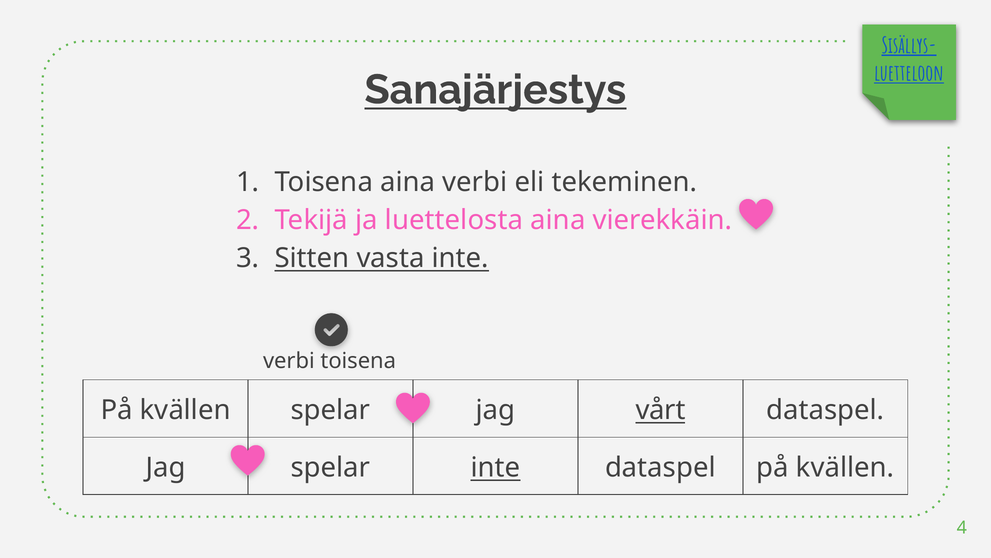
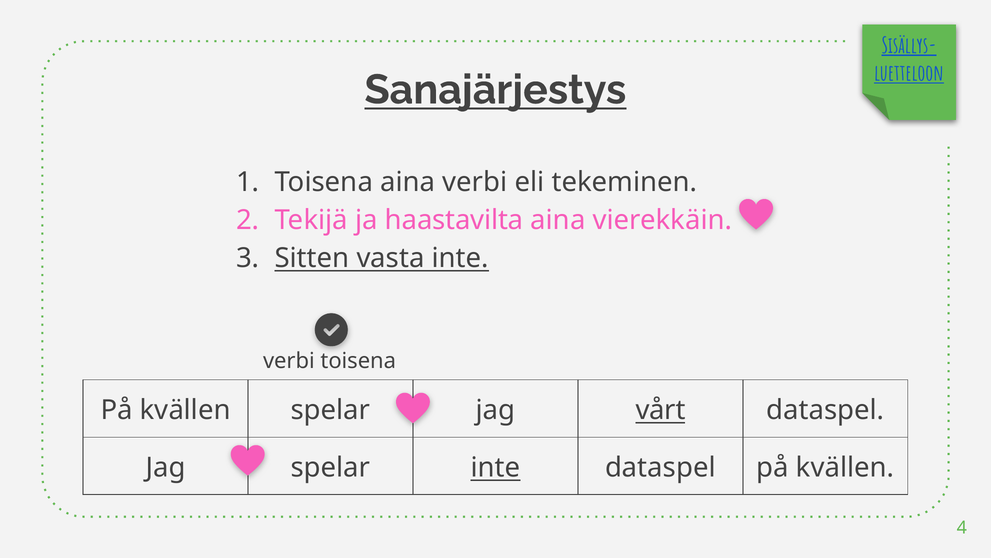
luettelosta: luettelosta -> haastavilta
